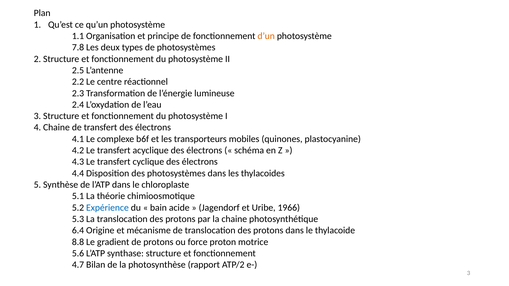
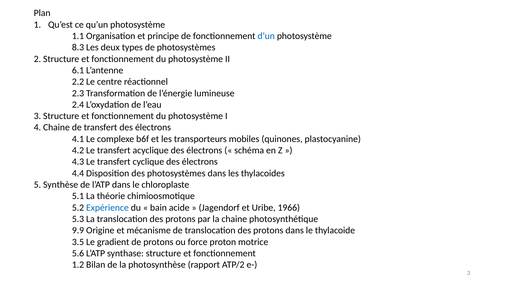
d’un colour: orange -> blue
7.8: 7.8 -> 8.3
2.5: 2.5 -> 6.1
6.4: 6.4 -> 9.9
8.8: 8.8 -> 3.5
4.7: 4.7 -> 1.2
